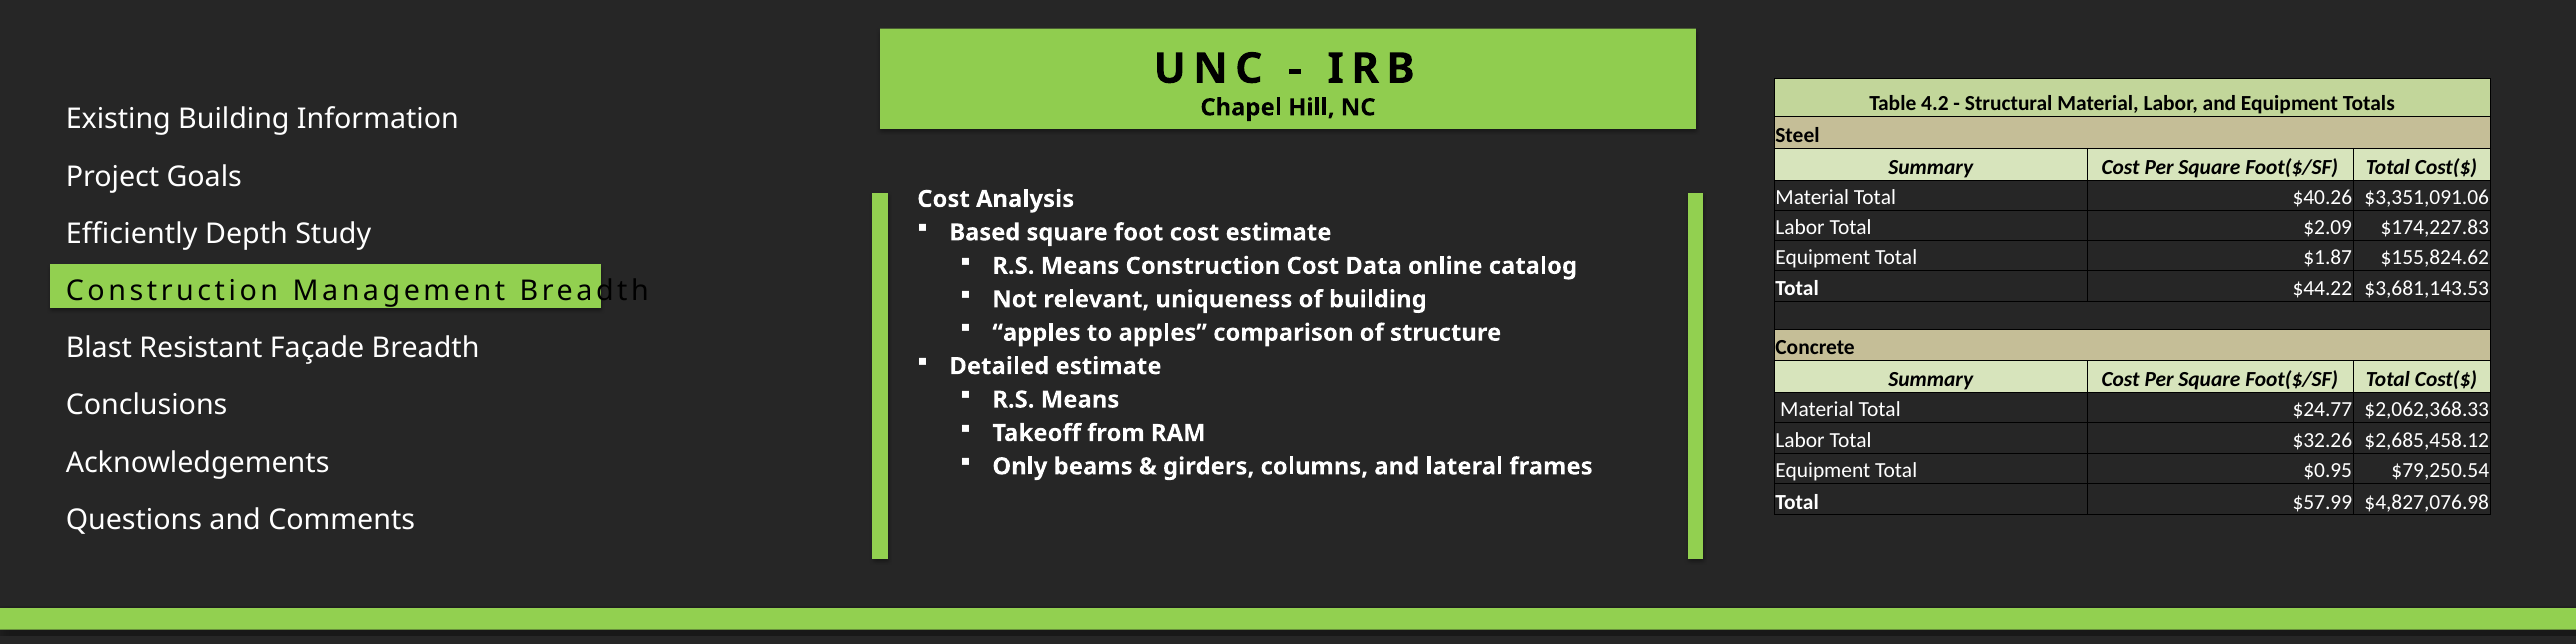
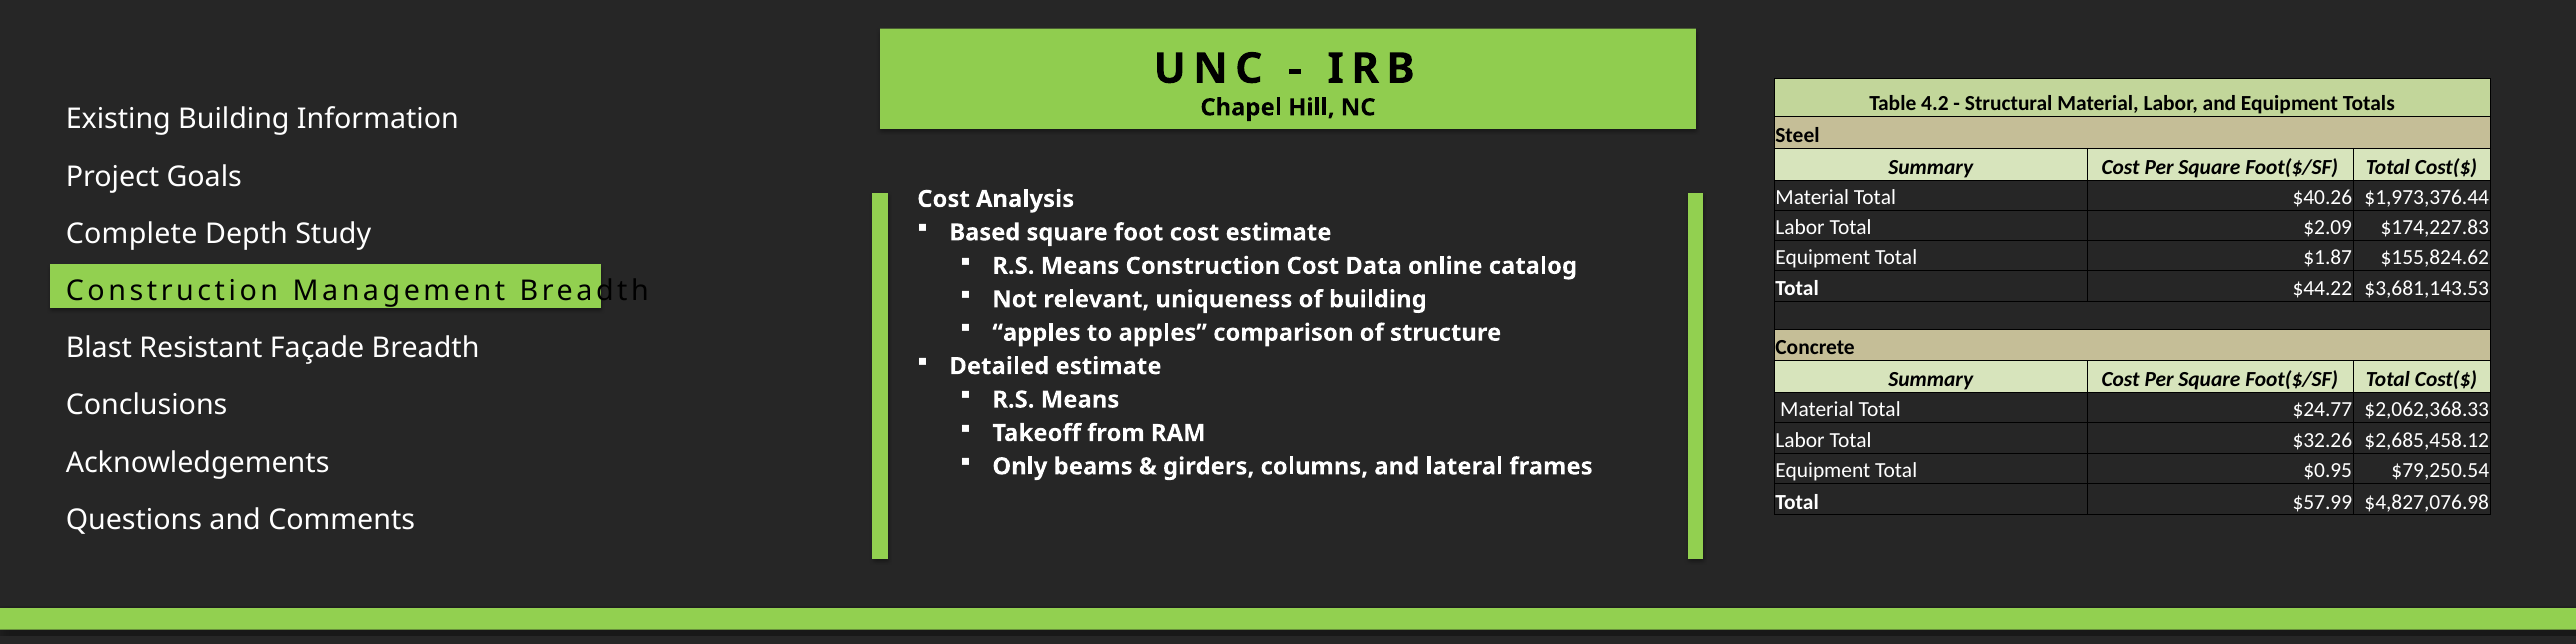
$3,351,091.06: $3,351,091.06 -> $1,973,376.44
Efficiently: Efficiently -> Complete
